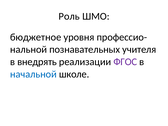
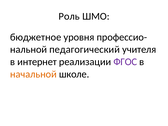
познавательных: познавательных -> педагогический
внедрять: внедрять -> интернет
начальной colour: blue -> orange
